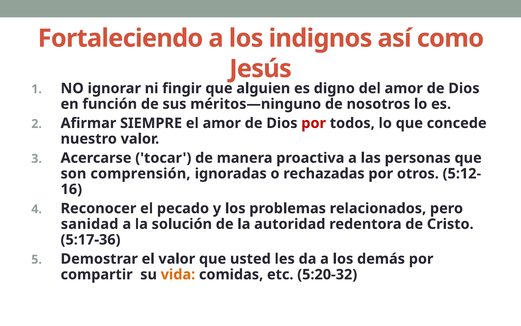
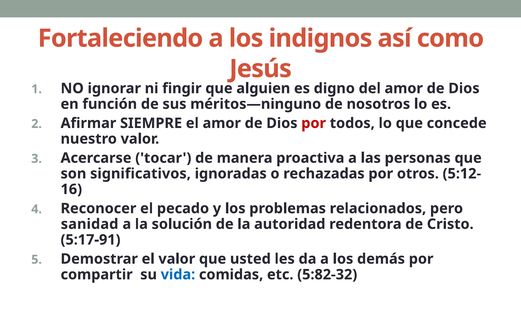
comprensión: comprensión -> significativos
5:17-36: 5:17-36 -> 5:17-91
vida colour: orange -> blue
5:20-32: 5:20-32 -> 5:82-32
